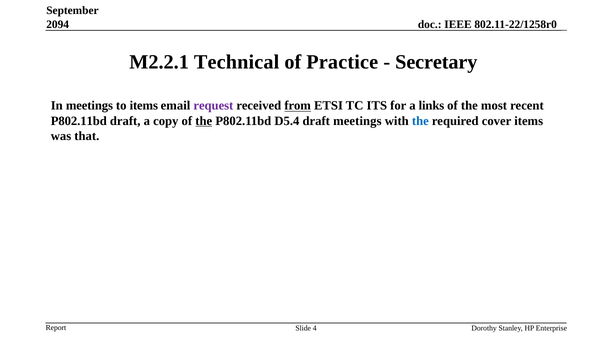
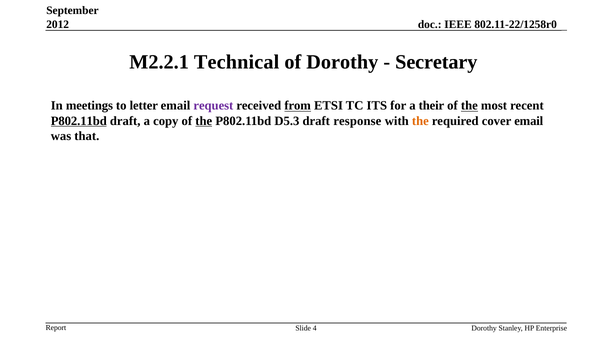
2094: 2094 -> 2012
of Practice: Practice -> Dorothy
to items: items -> letter
links: links -> their
the at (469, 106) underline: none -> present
P802.11bd at (79, 121) underline: none -> present
D5.4: D5.4 -> D5.3
draft meetings: meetings -> response
the at (420, 121) colour: blue -> orange
cover items: items -> email
